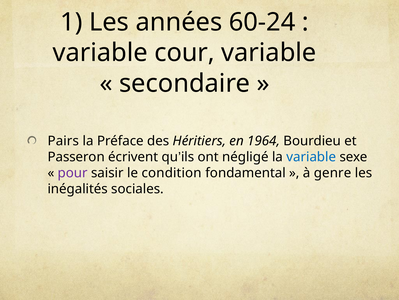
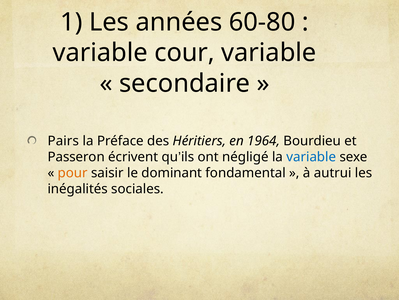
60-24: 60-24 -> 60-80
pour colour: purple -> orange
condition: condition -> dominant
genre: genre -> autrui
